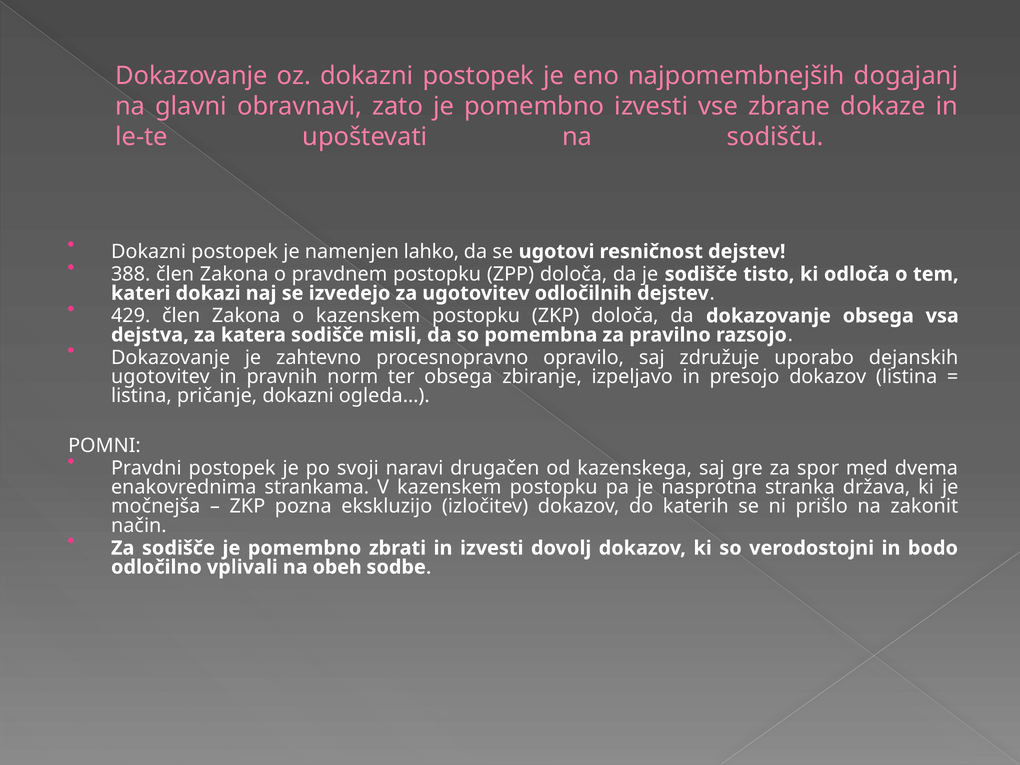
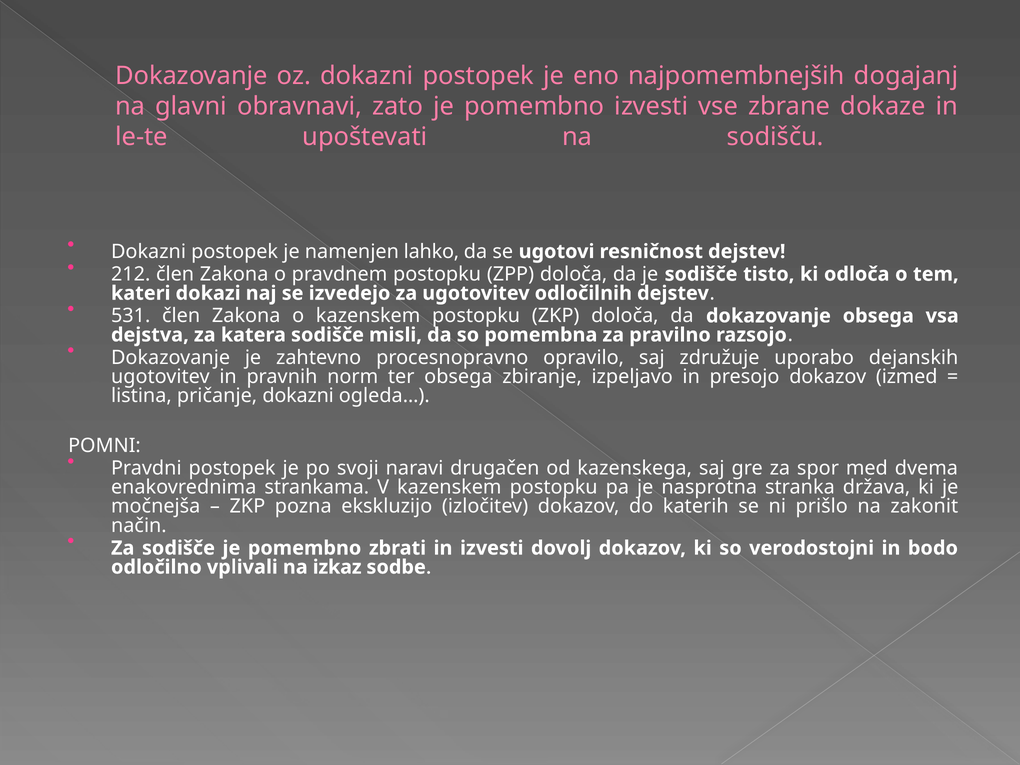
388: 388 -> 212
429: 429 -> 531
dokazov listina: listina -> izmed
obeh: obeh -> izkaz
